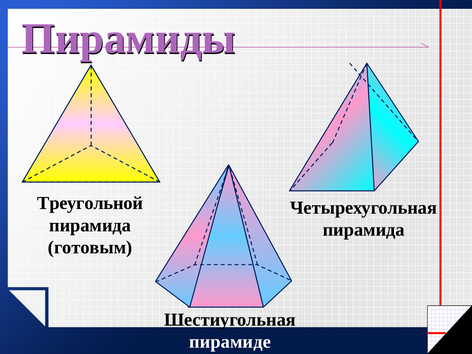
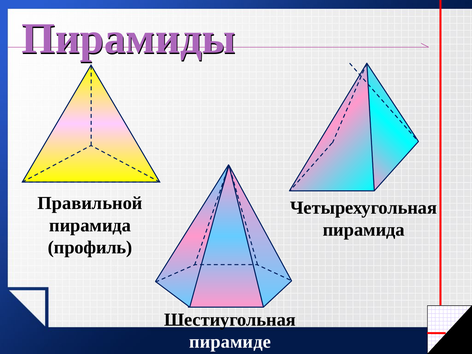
Треугольной: Треугольной -> Правильной
готовым: готовым -> профиль
